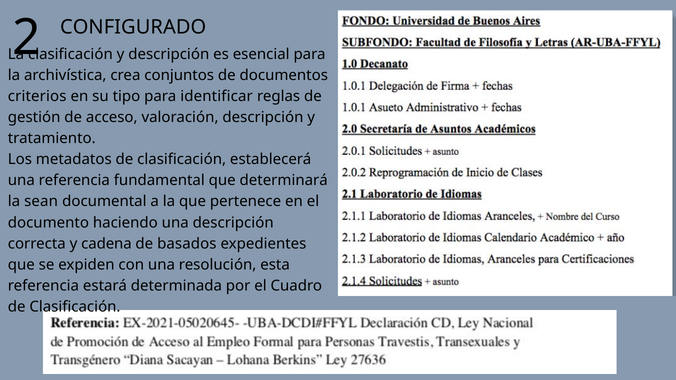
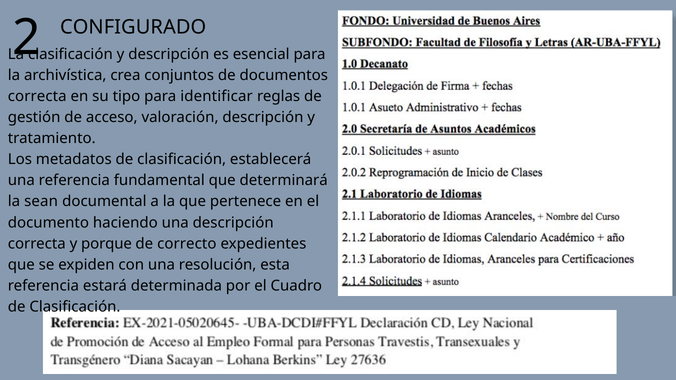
criterios at (37, 97): criterios -> correcta
cadena: cadena -> porque
basados: basados -> correcto
